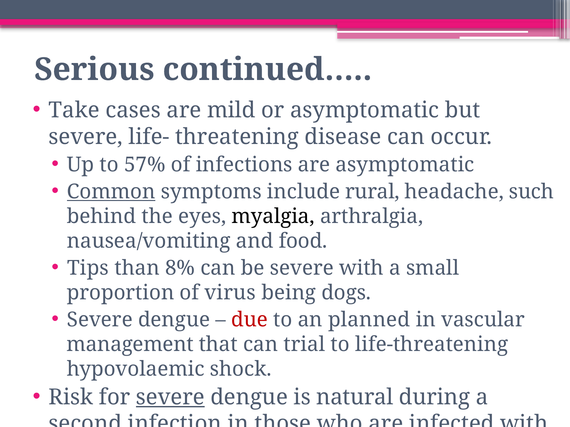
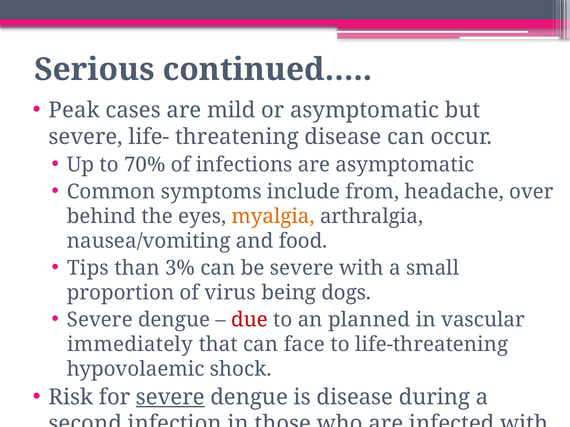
Take: Take -> Peak
57%: 57% -> 70%
Common underline: present -> none
rural: rural -> from
such: such -> over
myalgia colour: black -> orange
8%: 8% -> 3%
management: management -> immediately
trial: trial -> face
is natural: natural -> disease
